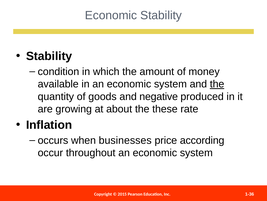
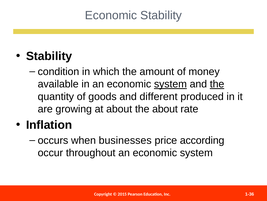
system at (170, 84) underline: none -> present
negative: negative -> different
the these: these -> about
